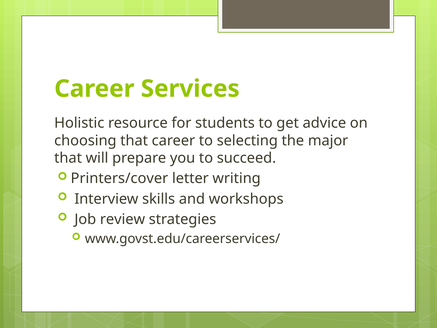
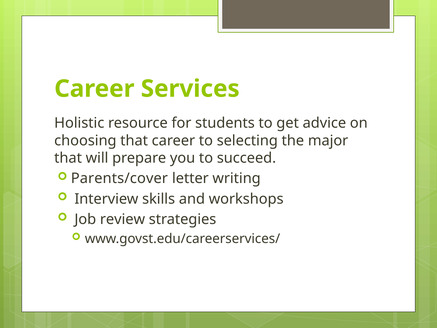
Printers/cover: Printers/cover -> Parents/cover
